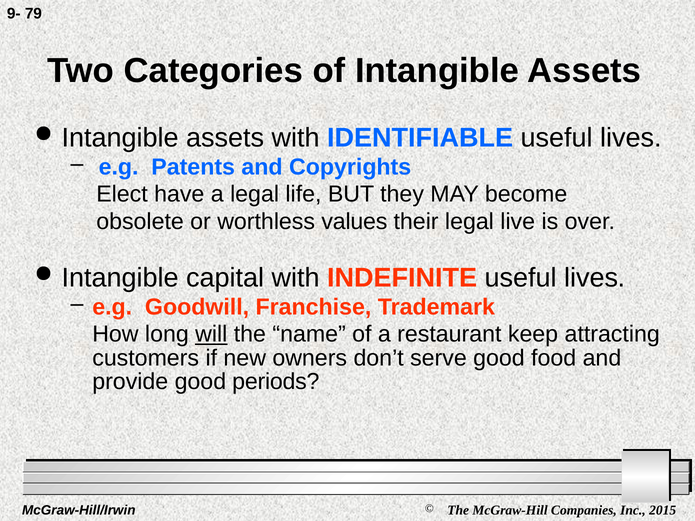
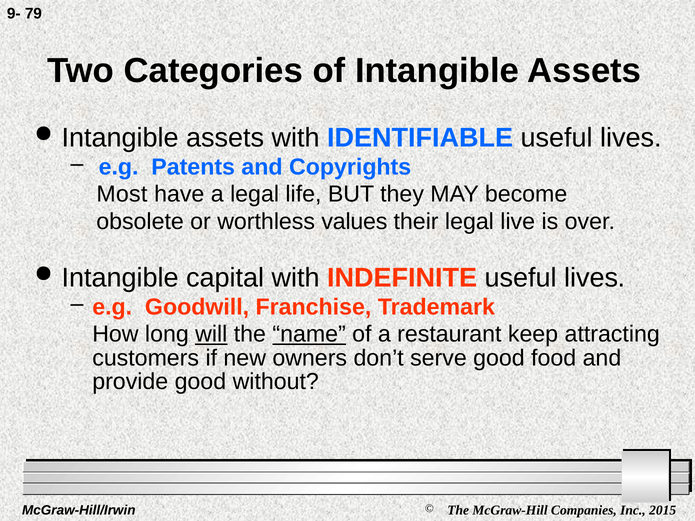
Elect: Elect -> Most
name underline: none -> present
periods: periods -> without
